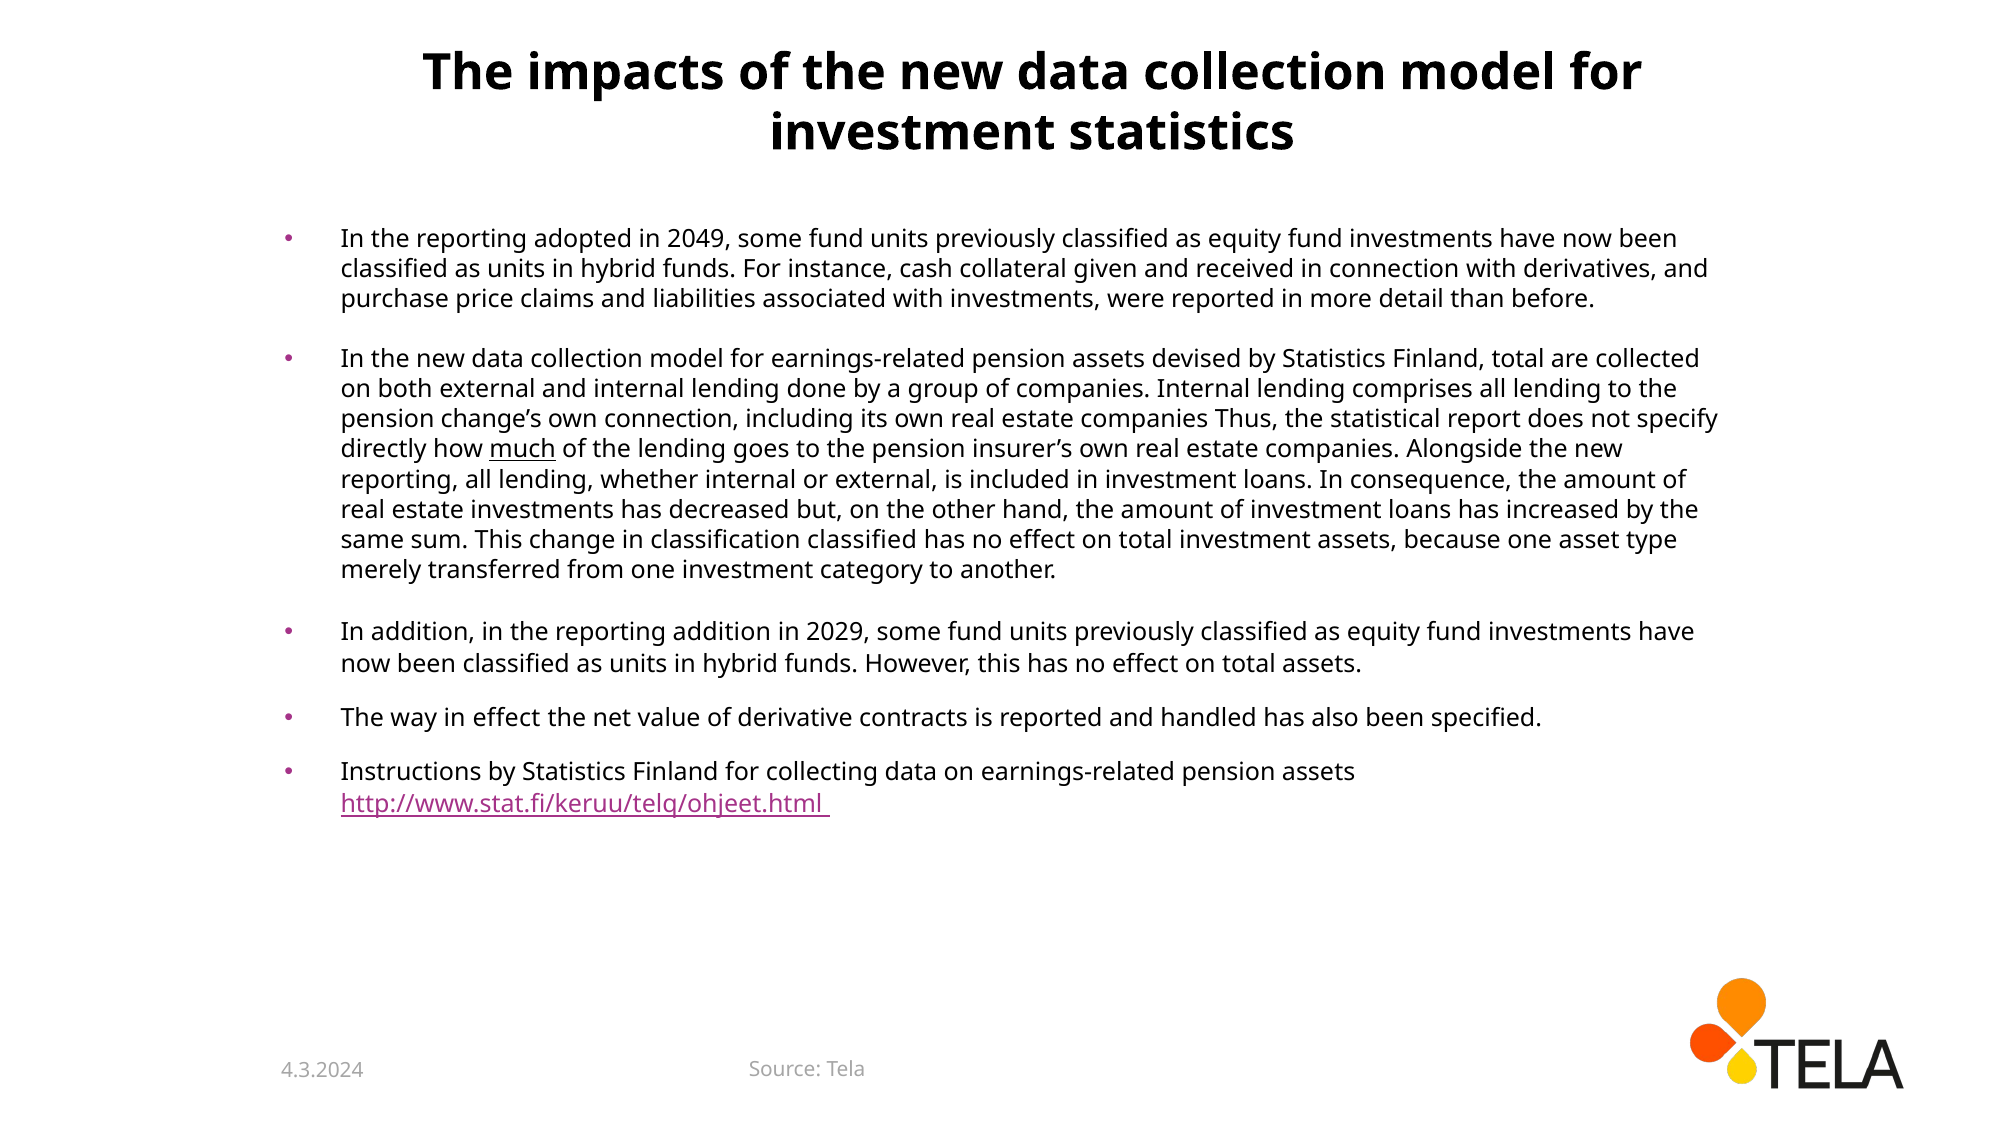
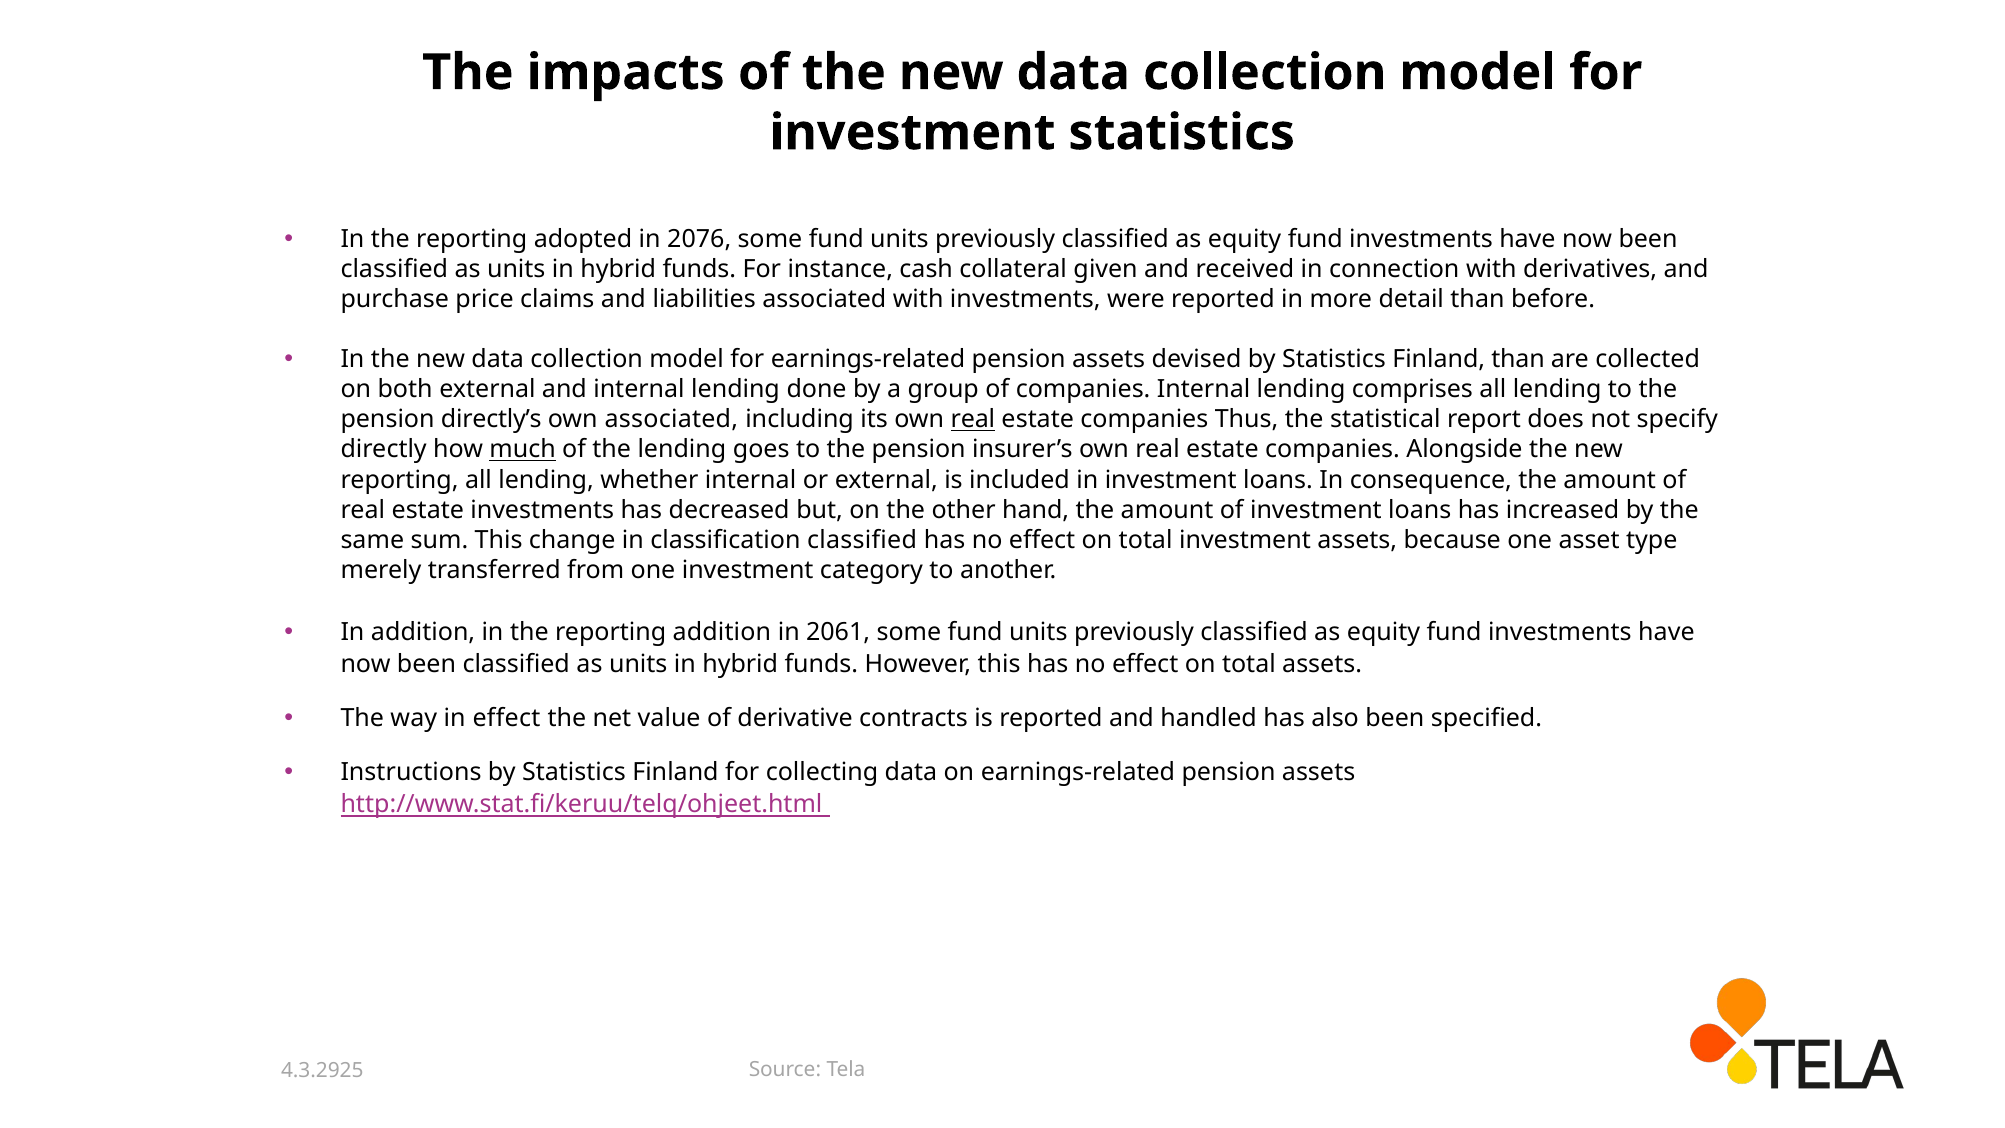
2049: 2049 -> 2076
Finland total: total -> than
change’s: change’s -> directly’s
own connection: connection -> associated
real at (973, 420) underline: none -> present
2029: 2029 -> 2061
4.3.2024: 4.3.2024 -> 4.3.2925
